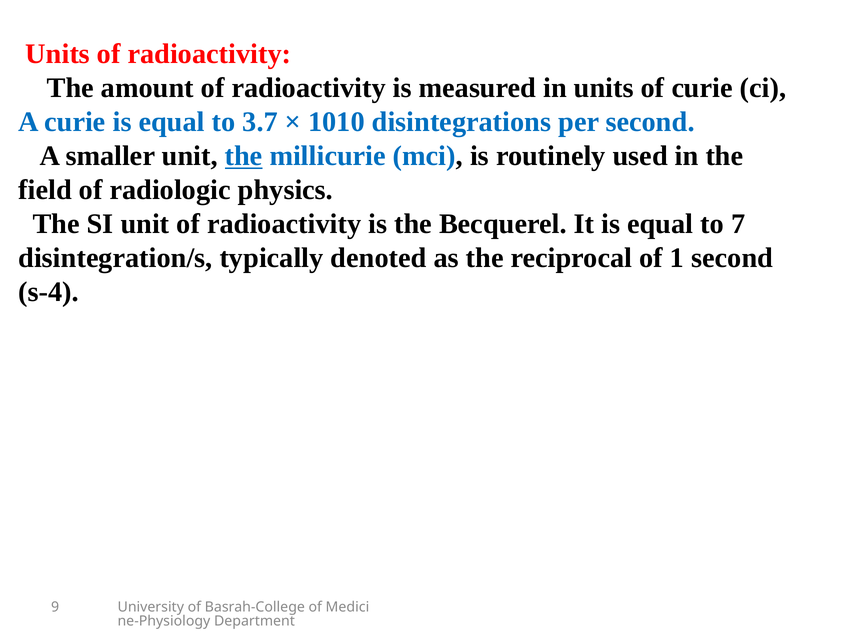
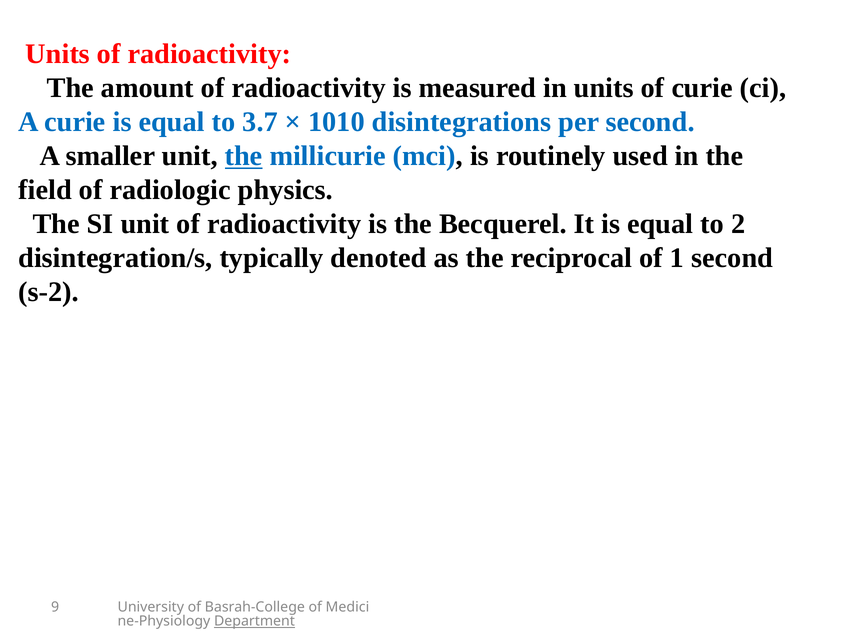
7: 7 -> 2
s-4: s-4 -> s-2
Department underline: none -> present
